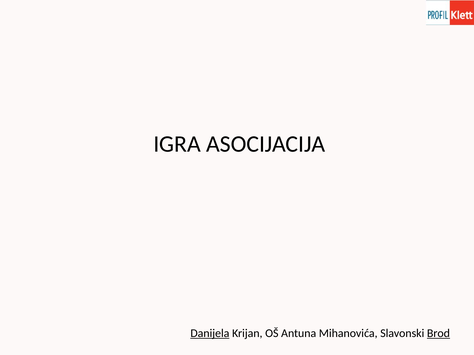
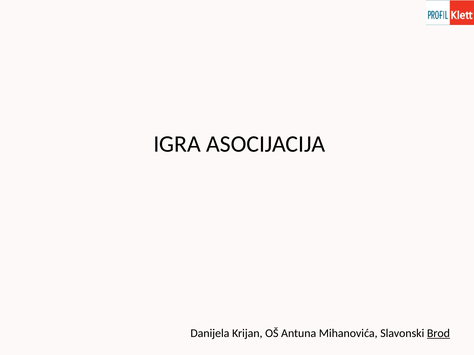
Danijela underline: present -> none
